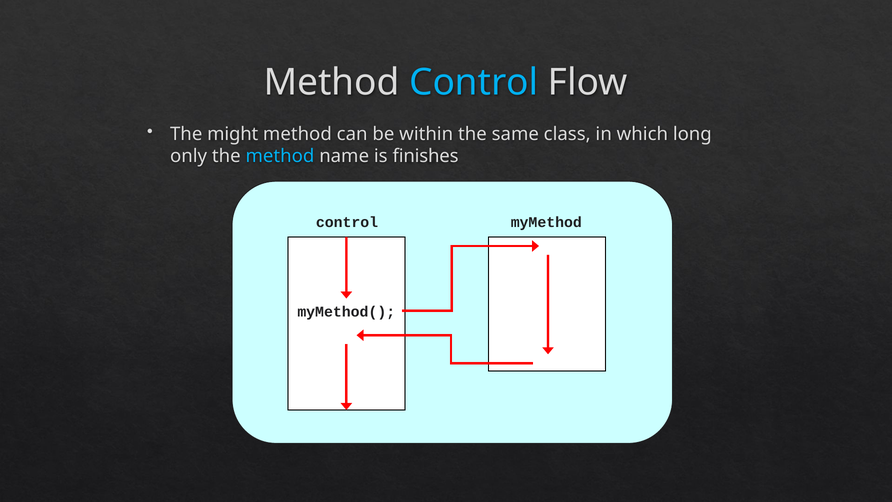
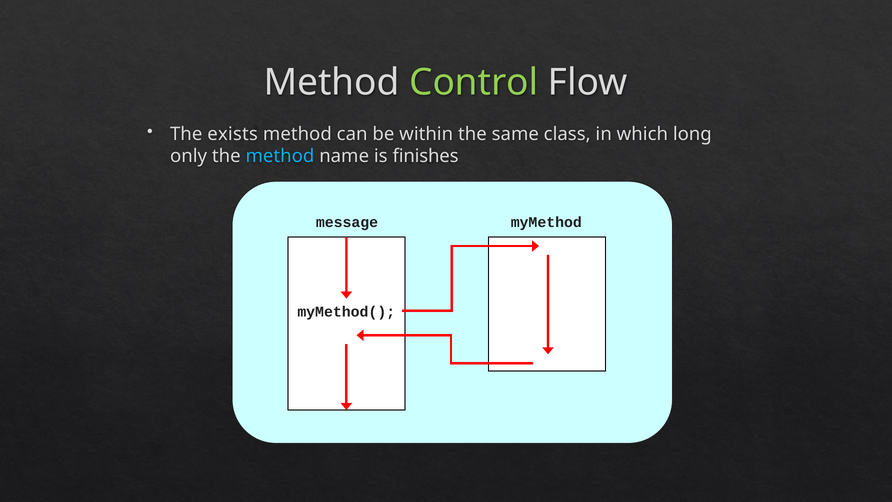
Control at (474, 83) colour: light blue -> light green
might: might -> exists
control at (347, 222): control -> message
